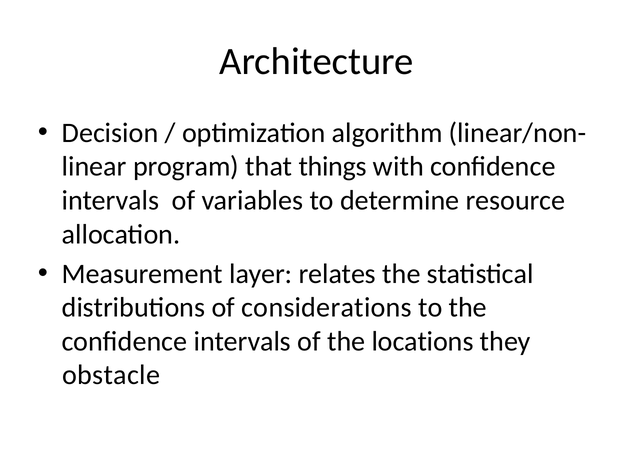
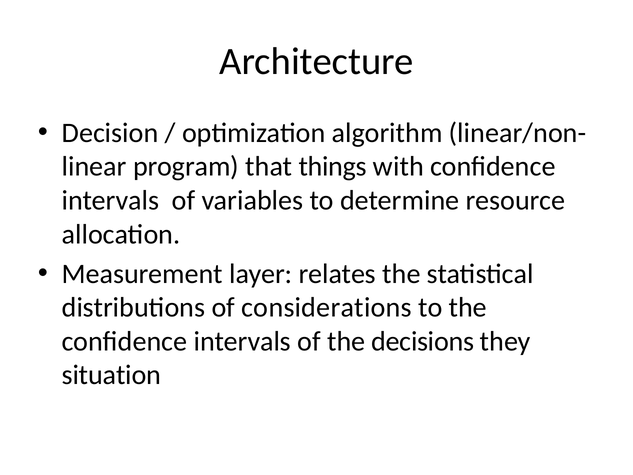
locations: locations -> decisions
obstacle: obstacle -> situation
